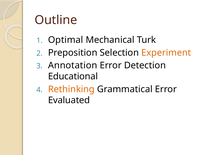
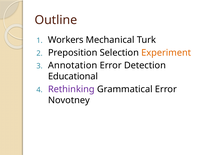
Optimal: Optimal -> Workers
Rethinking colour: orange -> purple
Evaluated: Evaluated -> Novotney
